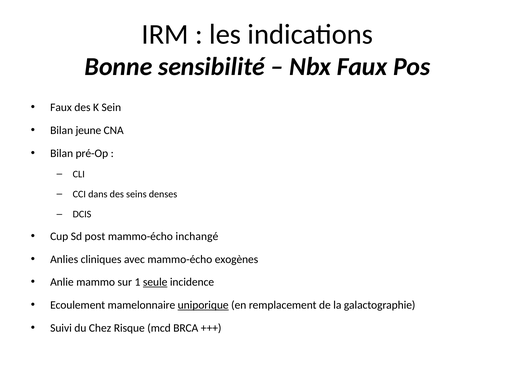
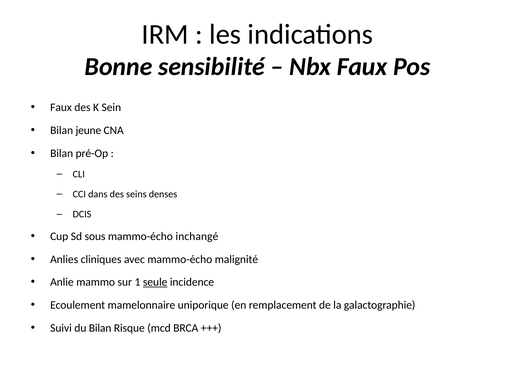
post: post -> sous
exogènes: exogènes -> malignité
uniporique underline: present -> none
du Chez: Chez -> Bilan
